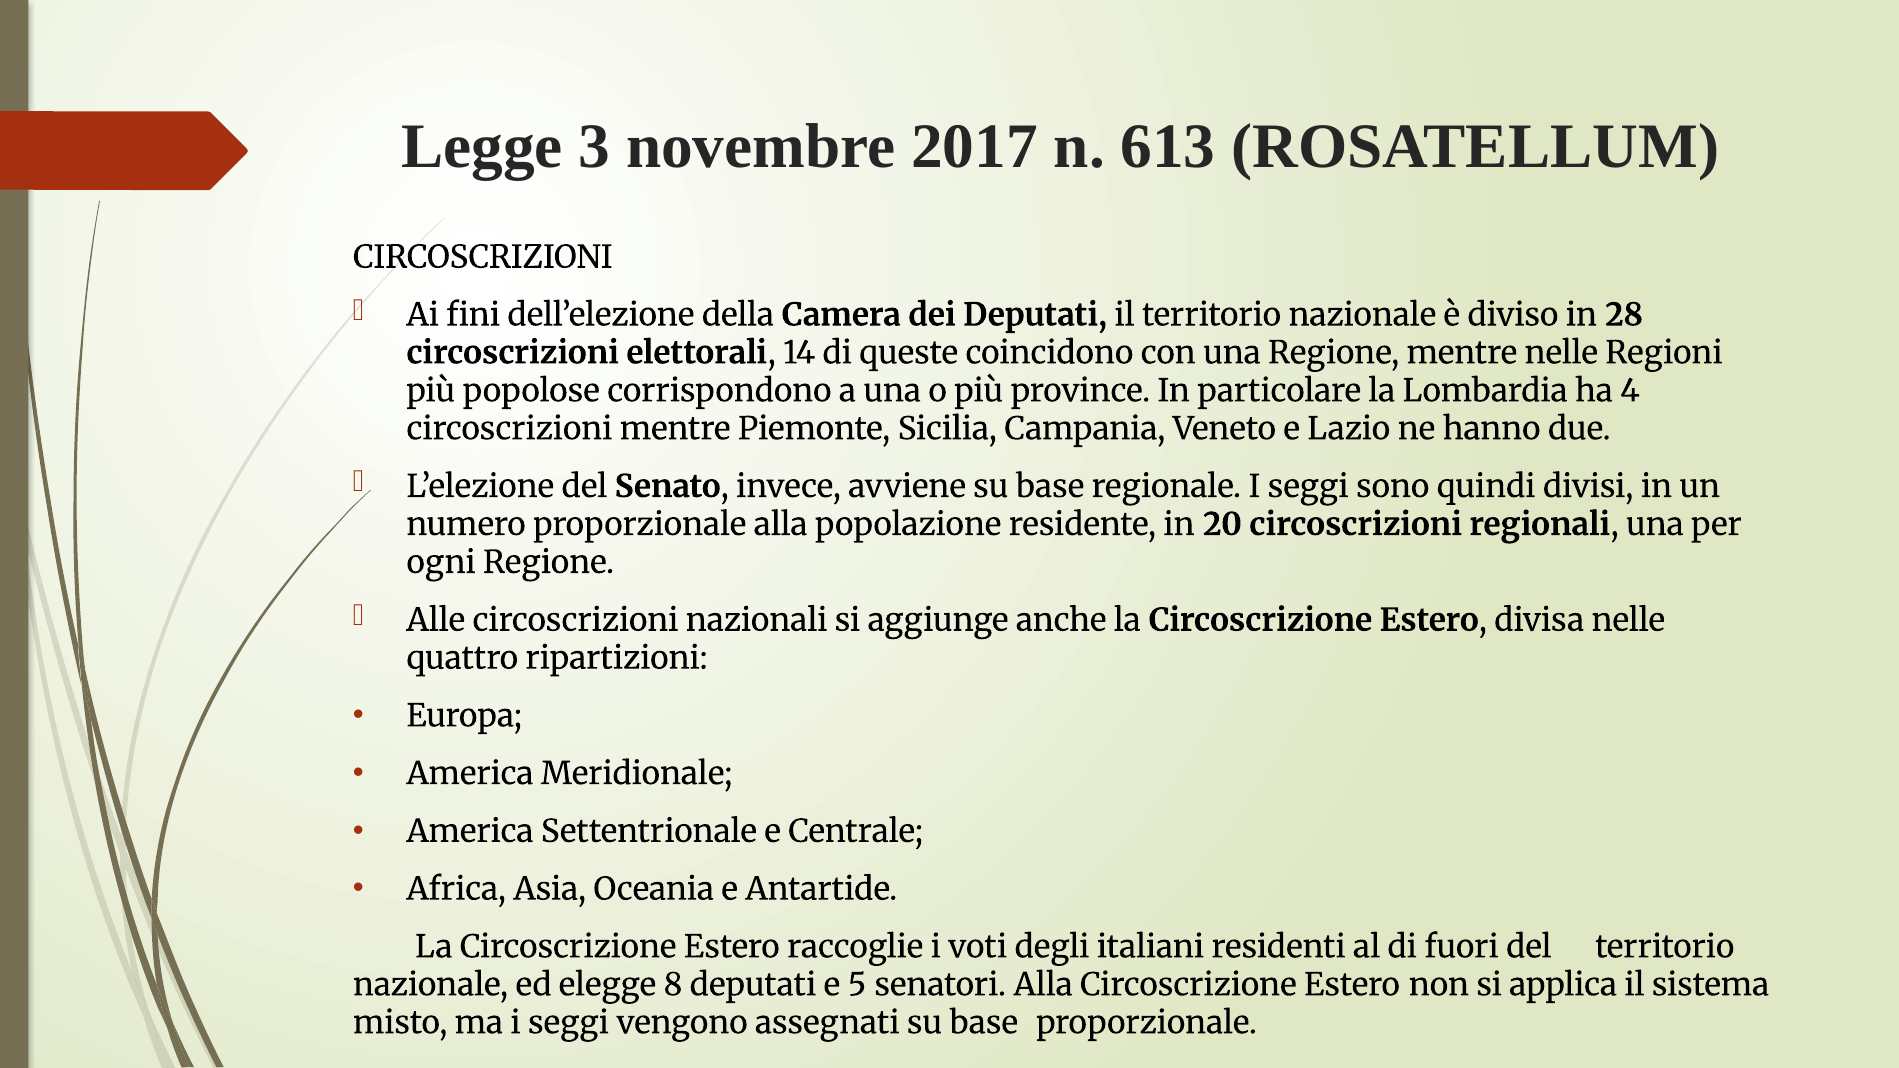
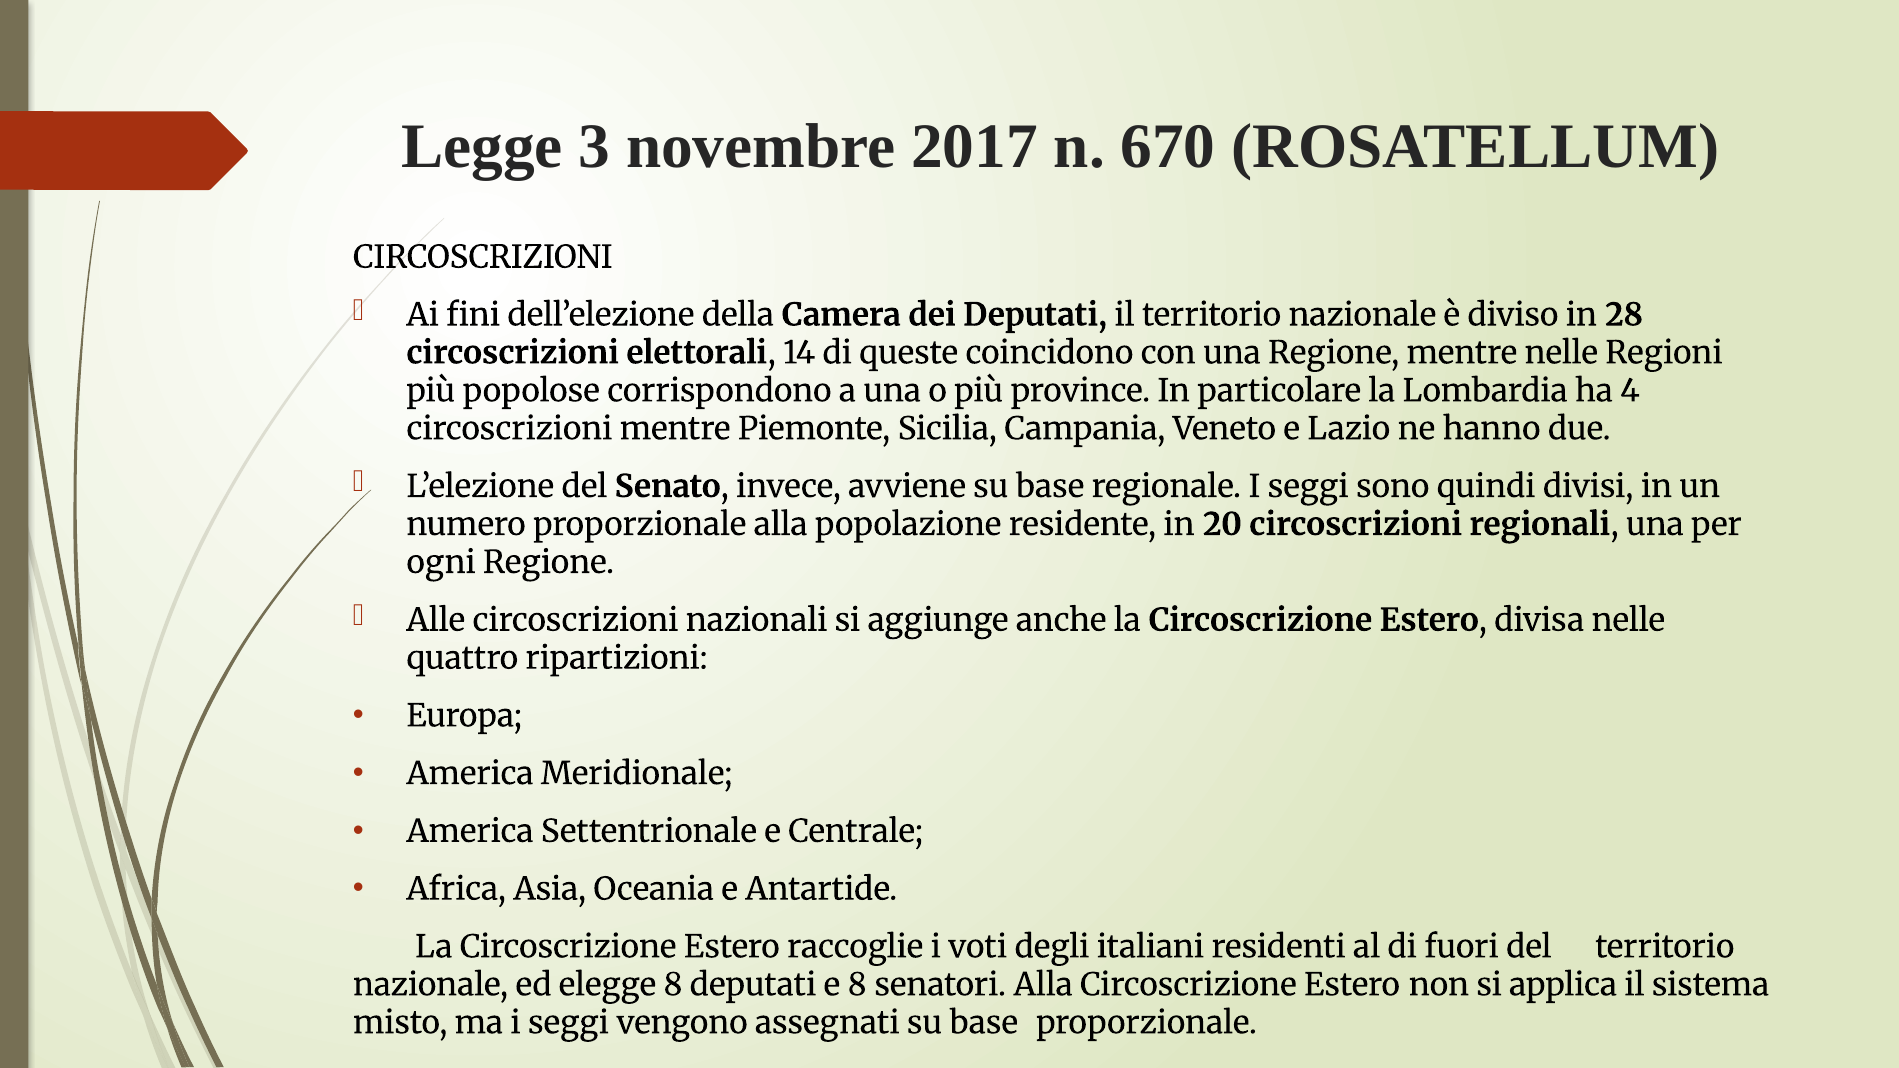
613: 613 -> 670
e 5: 5 -> 8
